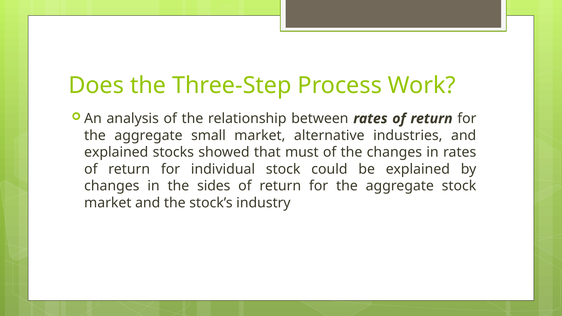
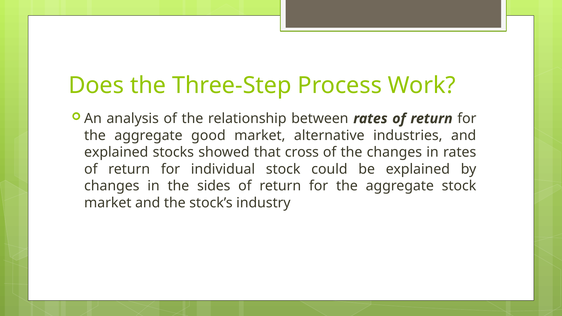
small: small -> good
must: must -> cross
